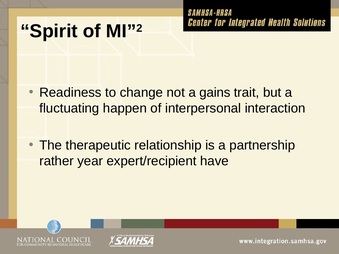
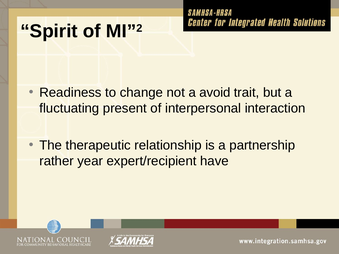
gains: gains -> avoid
happen: happen -> present
